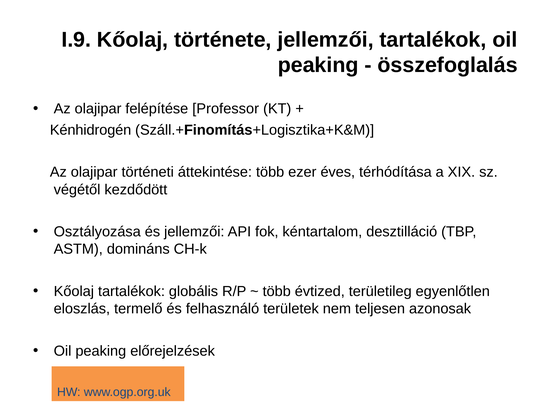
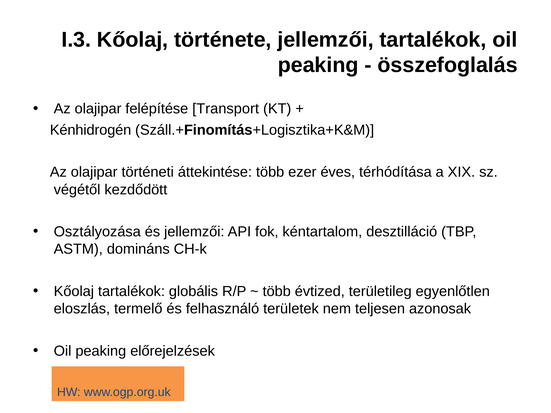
I.9: I.9 -> I.3
Professor: Professor -> Transport
